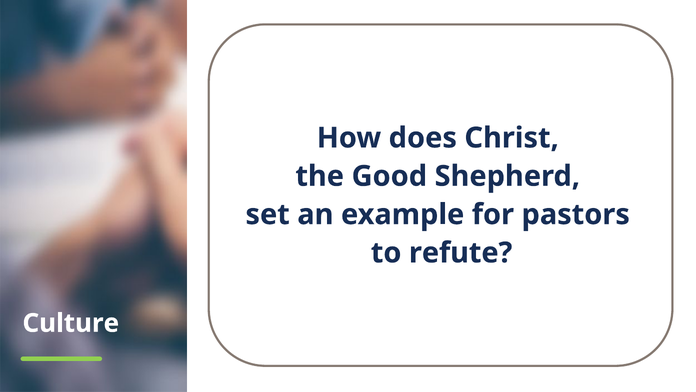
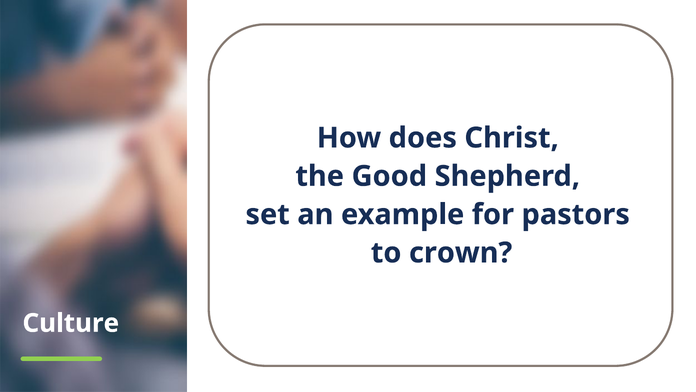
refute: refute -> crown
